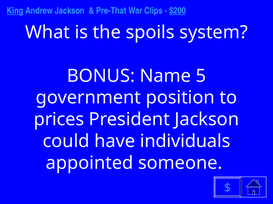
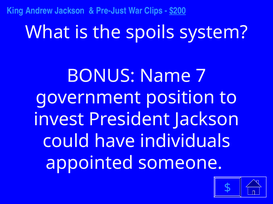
King underline: present -> none
Pre-That: Pre-That -> Pre-Just
5: 5 -> 7
prices: prices -> invest
